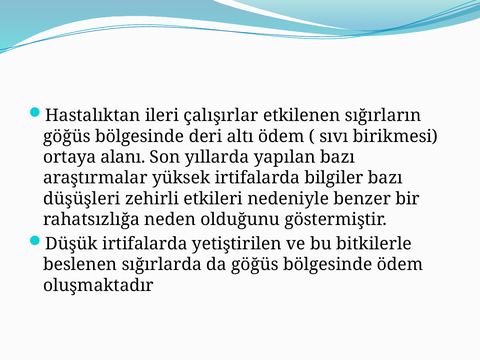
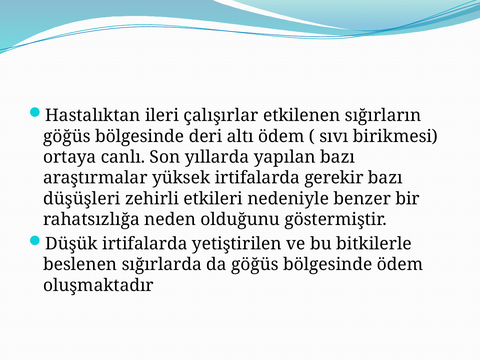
alanı: alanı -> canlı
bilgiler: bilgiler -> gerekir
